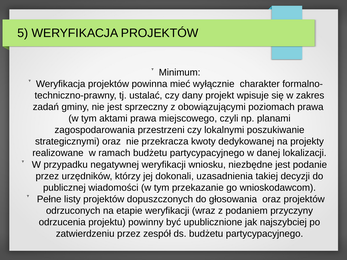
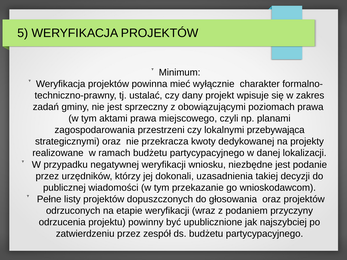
poszukiwanie: poszukiwanie -> przebywająca
